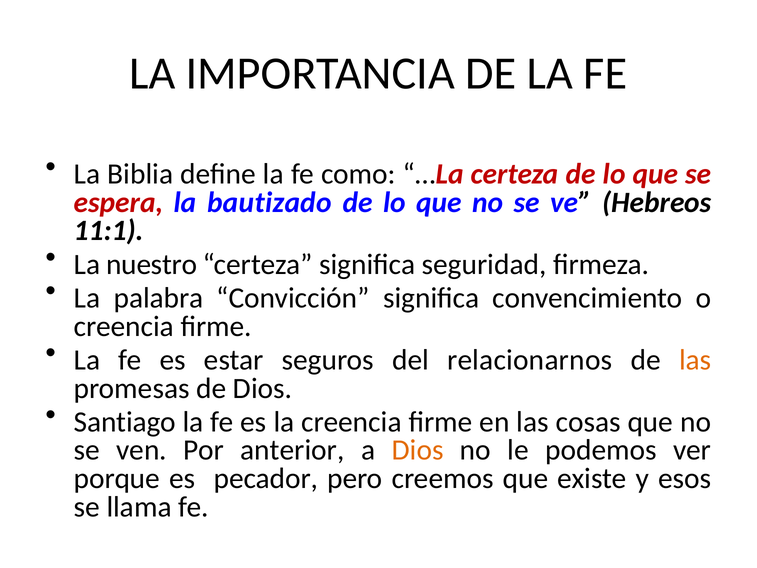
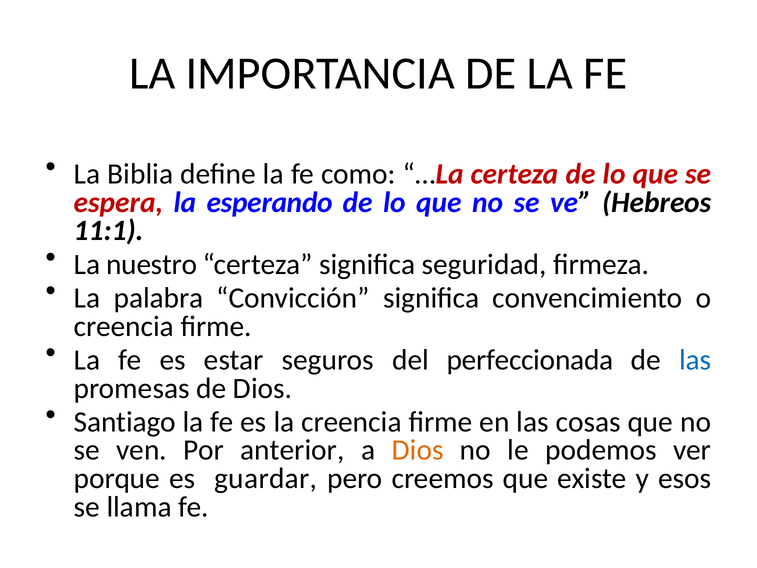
bautizado: bautizado -> esperando
relacionarnos: relacionarnos -> perfeccionada
las at (695, 360) colour: orange -> blue
pecador: pecador -> guardar
